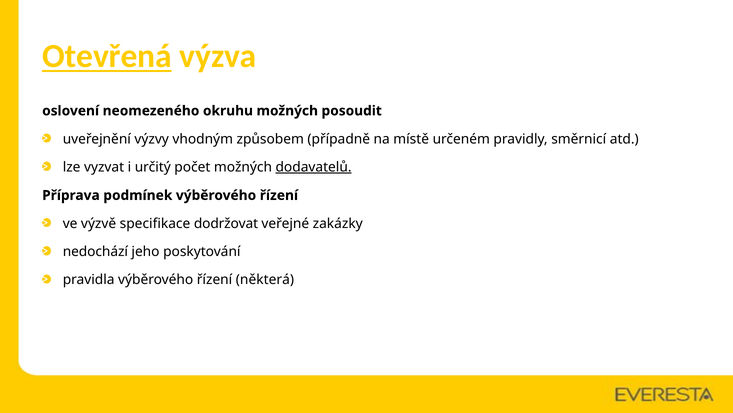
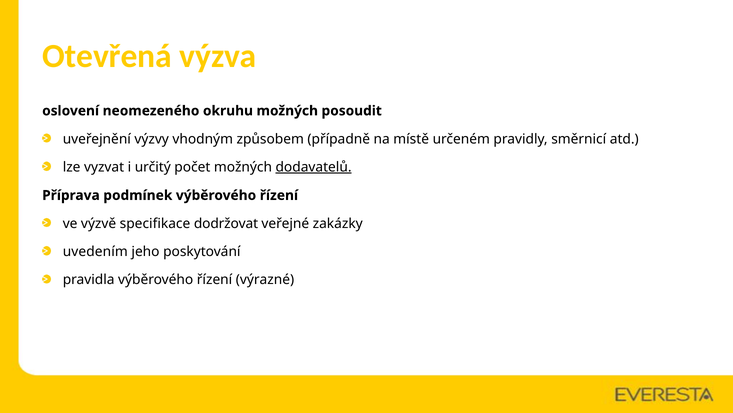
Otevřená underline: present -> none
nedochází: nedochází -> uvedením
některá: některá -> výrazné
